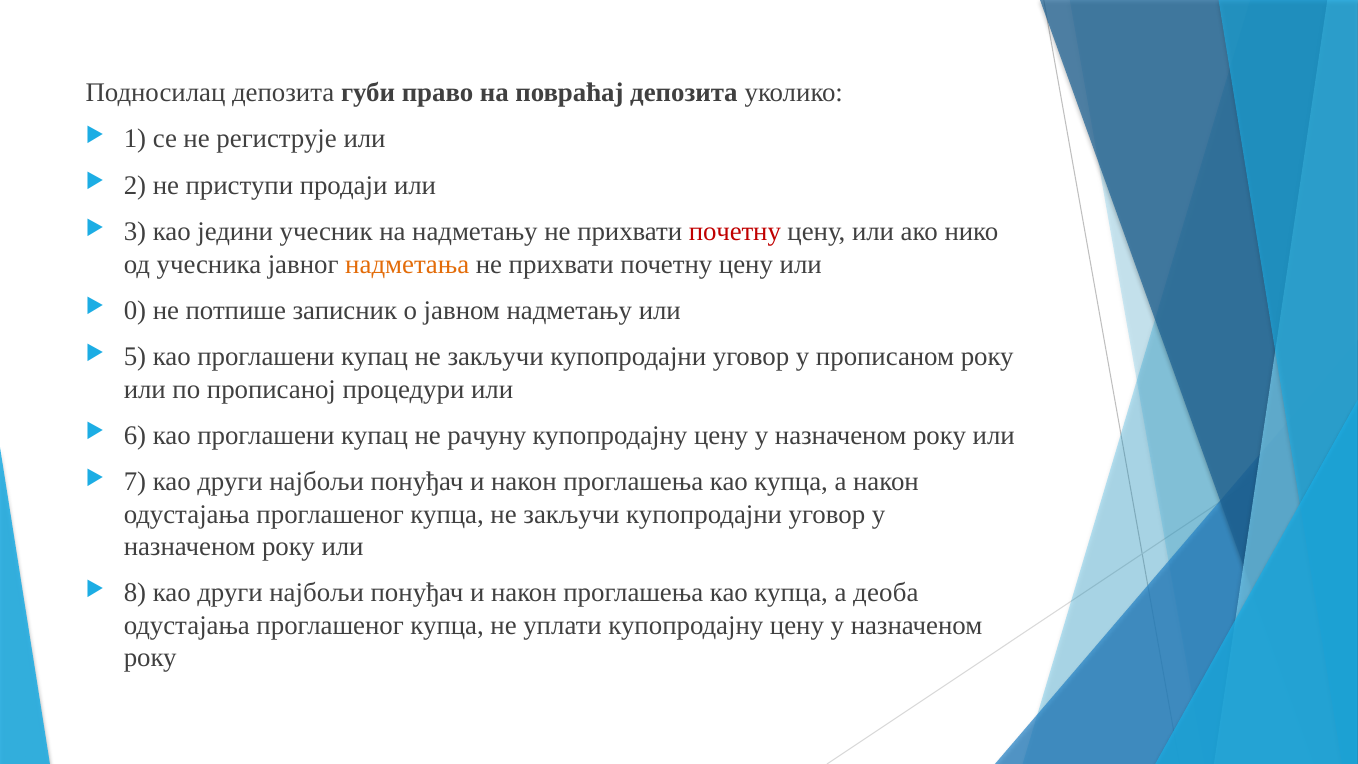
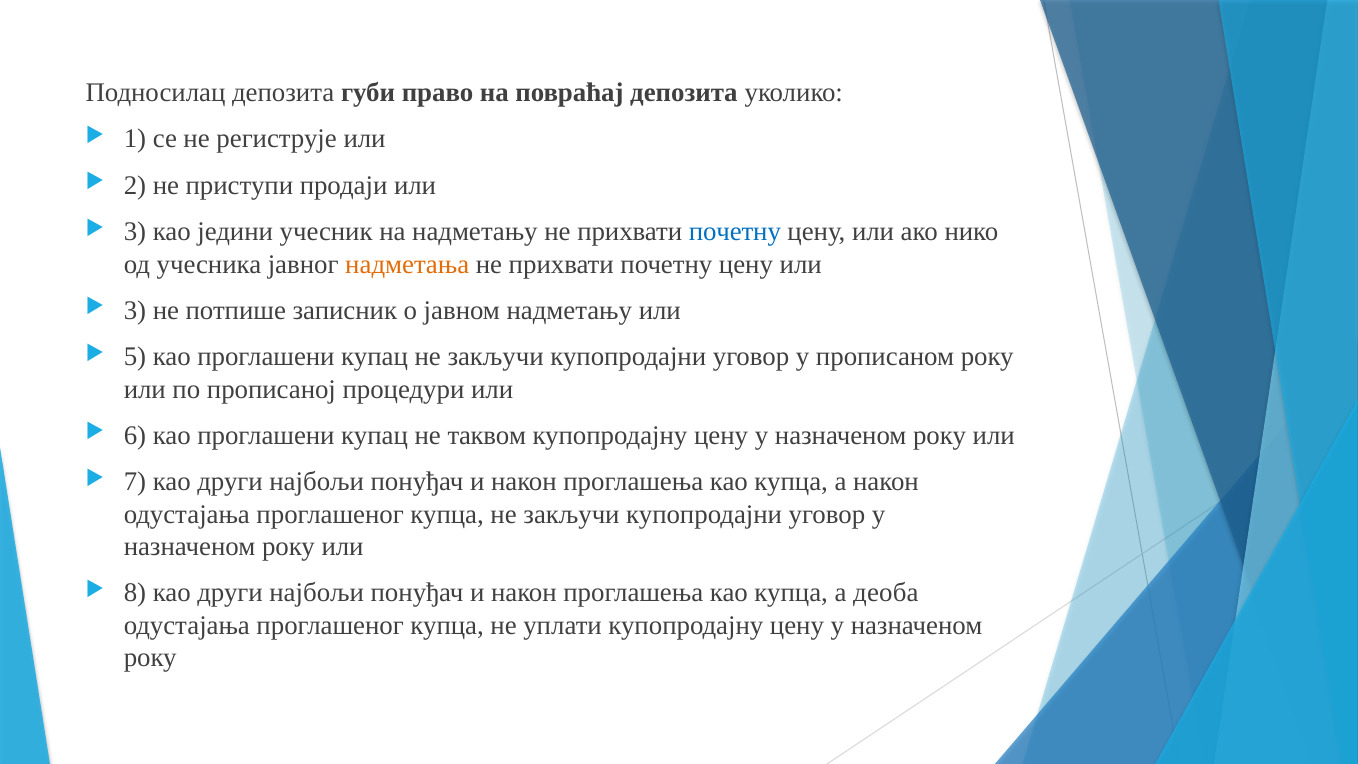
почетну at (735, 232) colour: red -> blue
0 at (135, 311): 0 -> 3
рачуну: рачуну -> таквом
